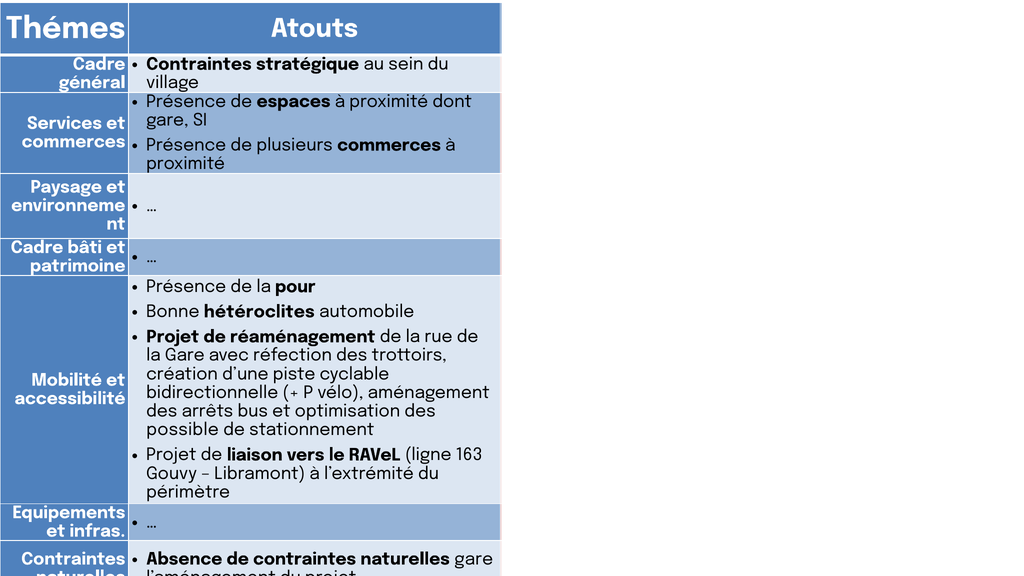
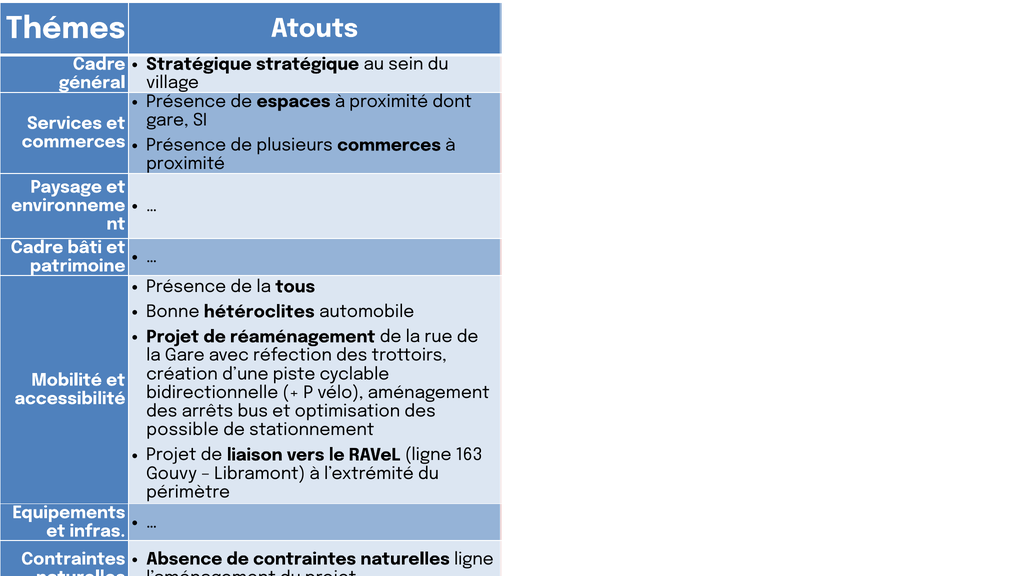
Contraintes at (199, 64): Contraintes -> Stratégique
la pour: pour -> tous
naturelles gare: gare -> ligne
